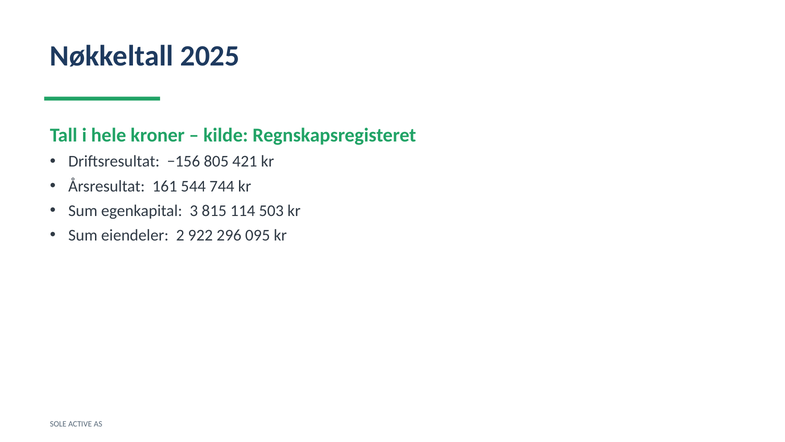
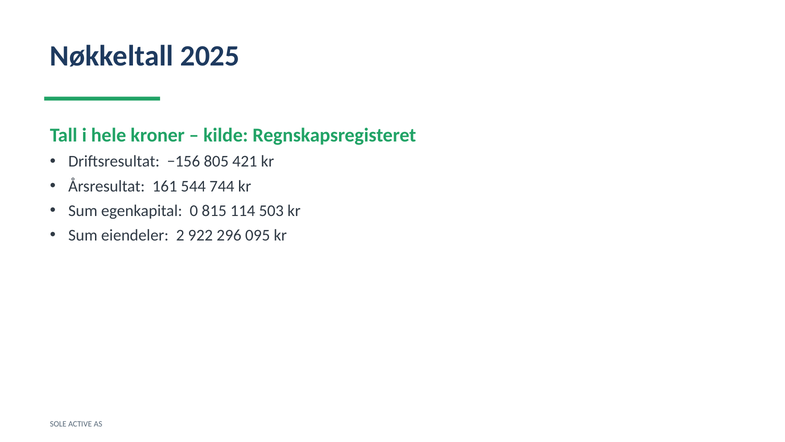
3: 3 -> 0
